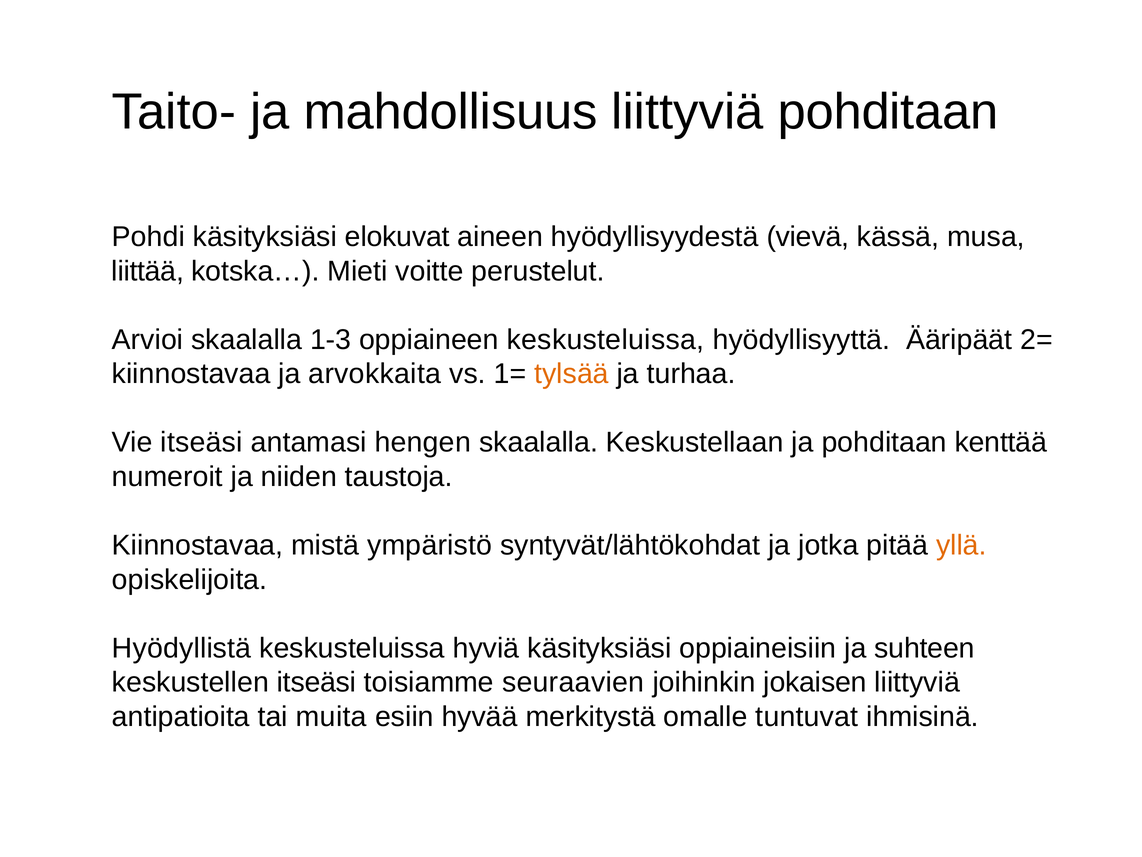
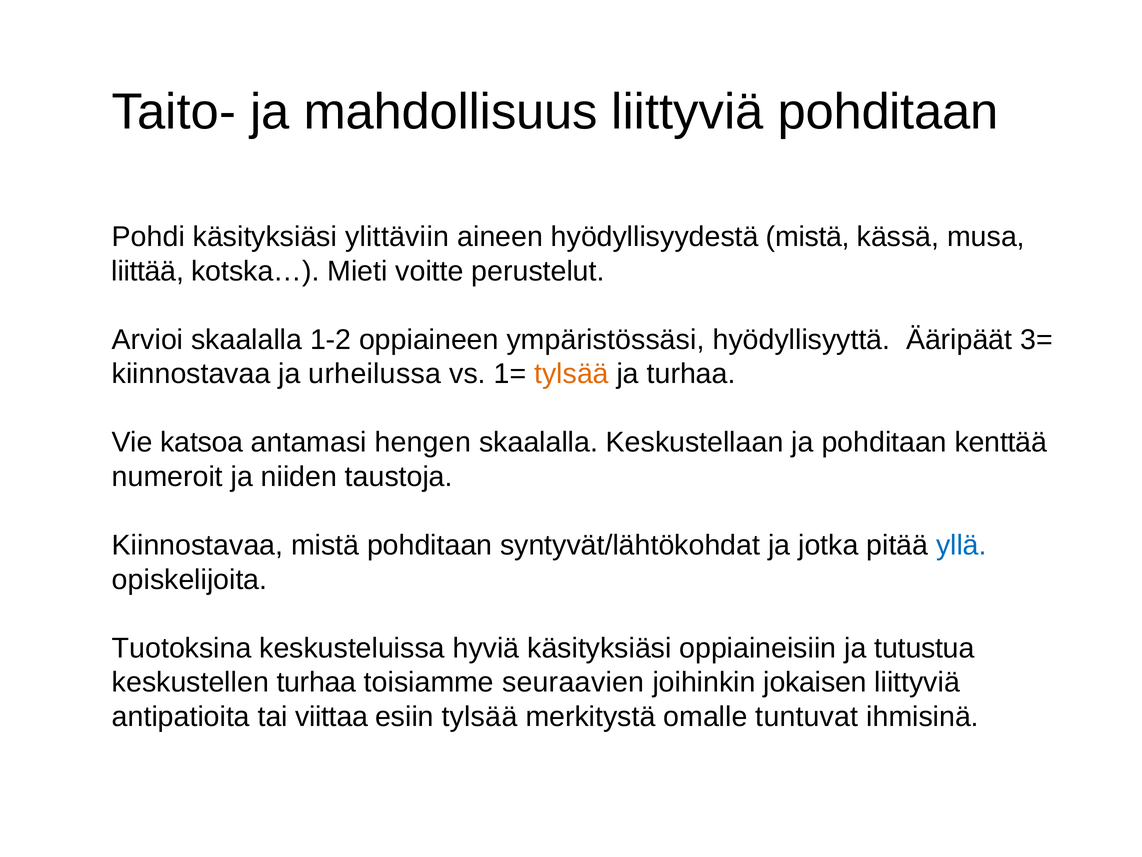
elokuvat: elokuvat -> ylittäviin
hyödyllisyydestä vievä: vievä -> mistä
1-3: 1-3 -> 1-2
oppiaineen keskusteluissa: keskusteluissa -> ympäristössäsi
2=: 2= -> 3=
arvokkaita: arvokkaita -> urheilussa
Vie itseäsi: itseäsi -> katsoa
mistä ympäristö: ympäristö -> pohditaan
yllä colour: orange -> blue
Hyödyllistä: Hyödyllistä -> Tuotoksina
suhteen: suhteen -> tutustua
keskustellen itseäsi: itseäsi -> turhaa
muita: muita -> viittaa
esiin hyvää: hyvää -> tylsää
